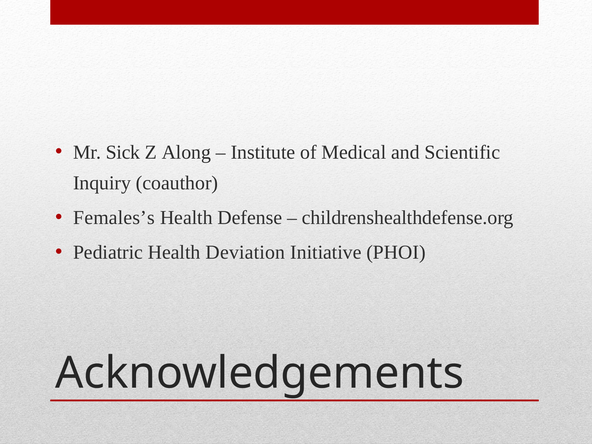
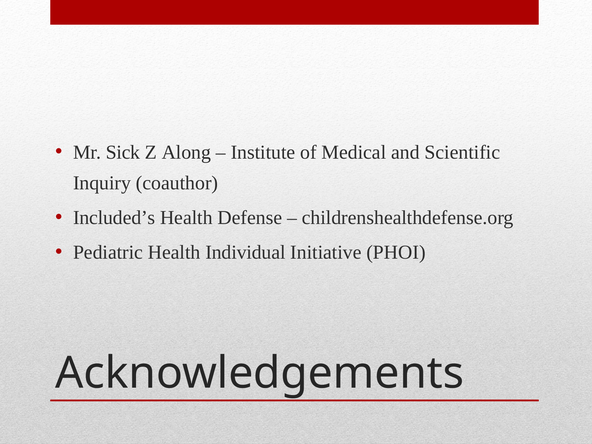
Females’s: Females’s -> Included’s
Deviation: Deviation -> Individual
